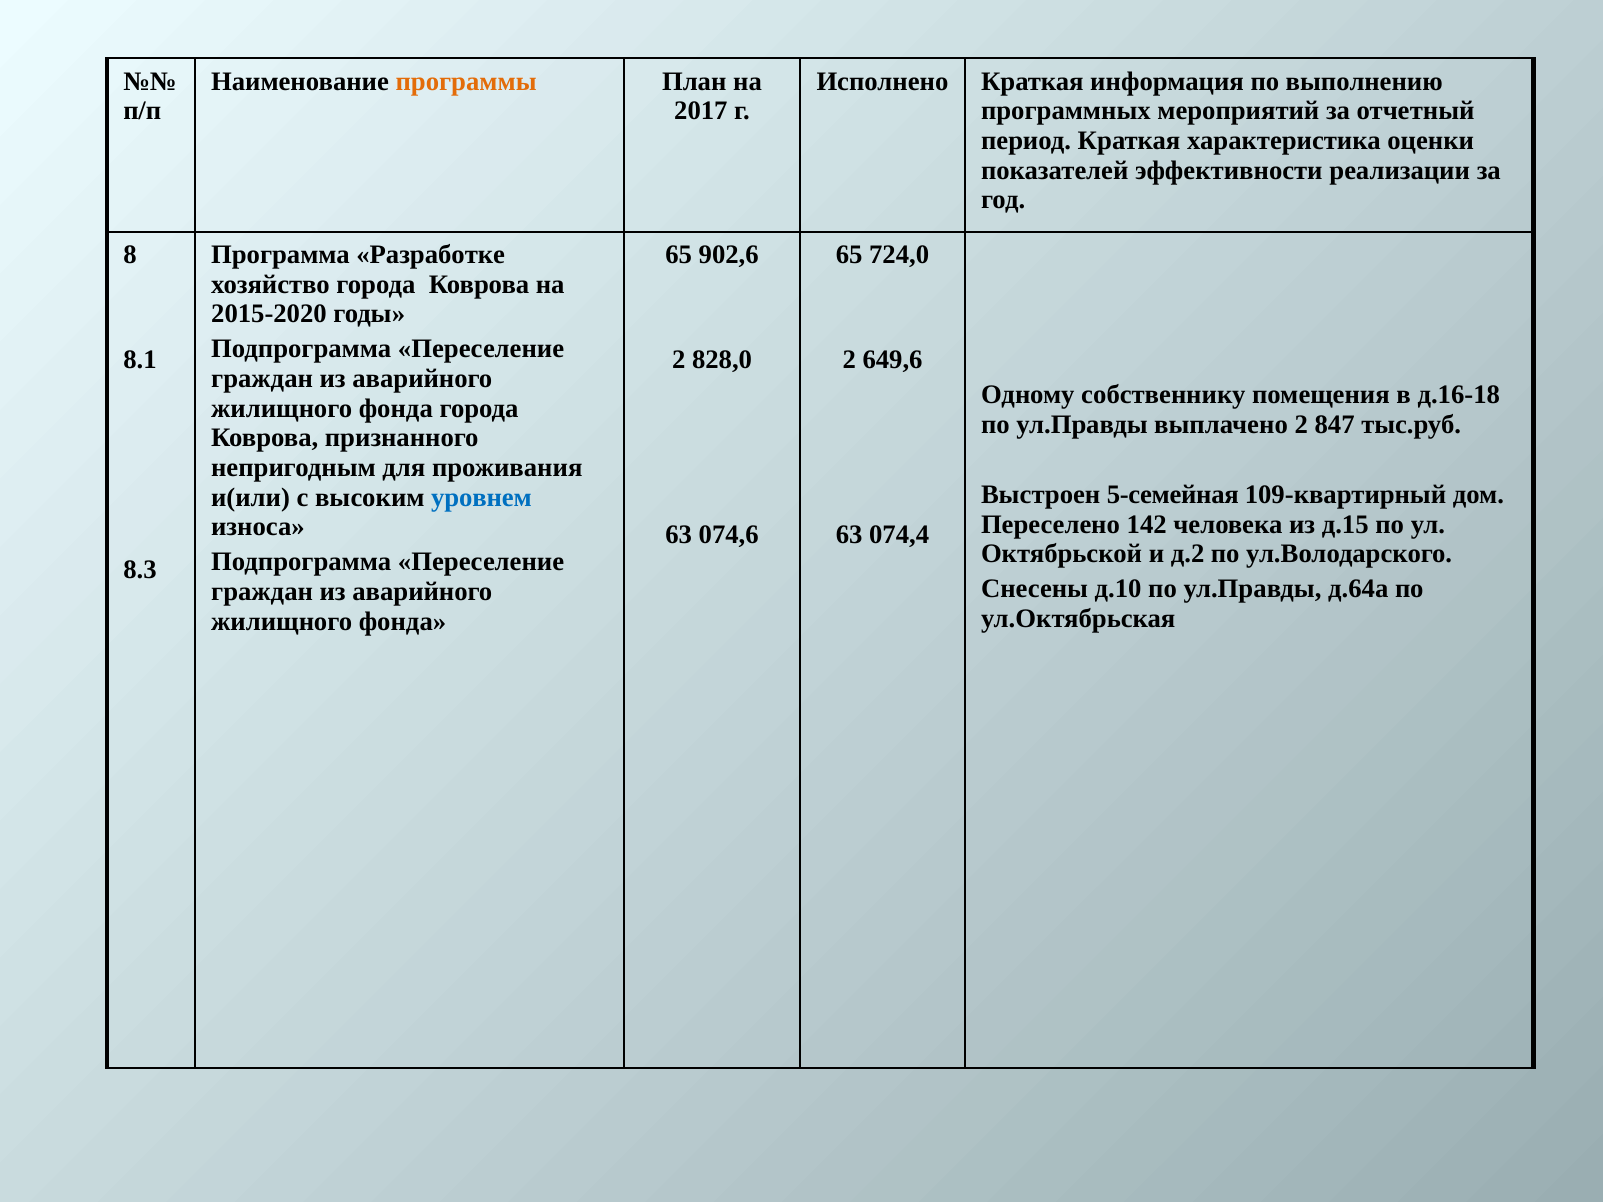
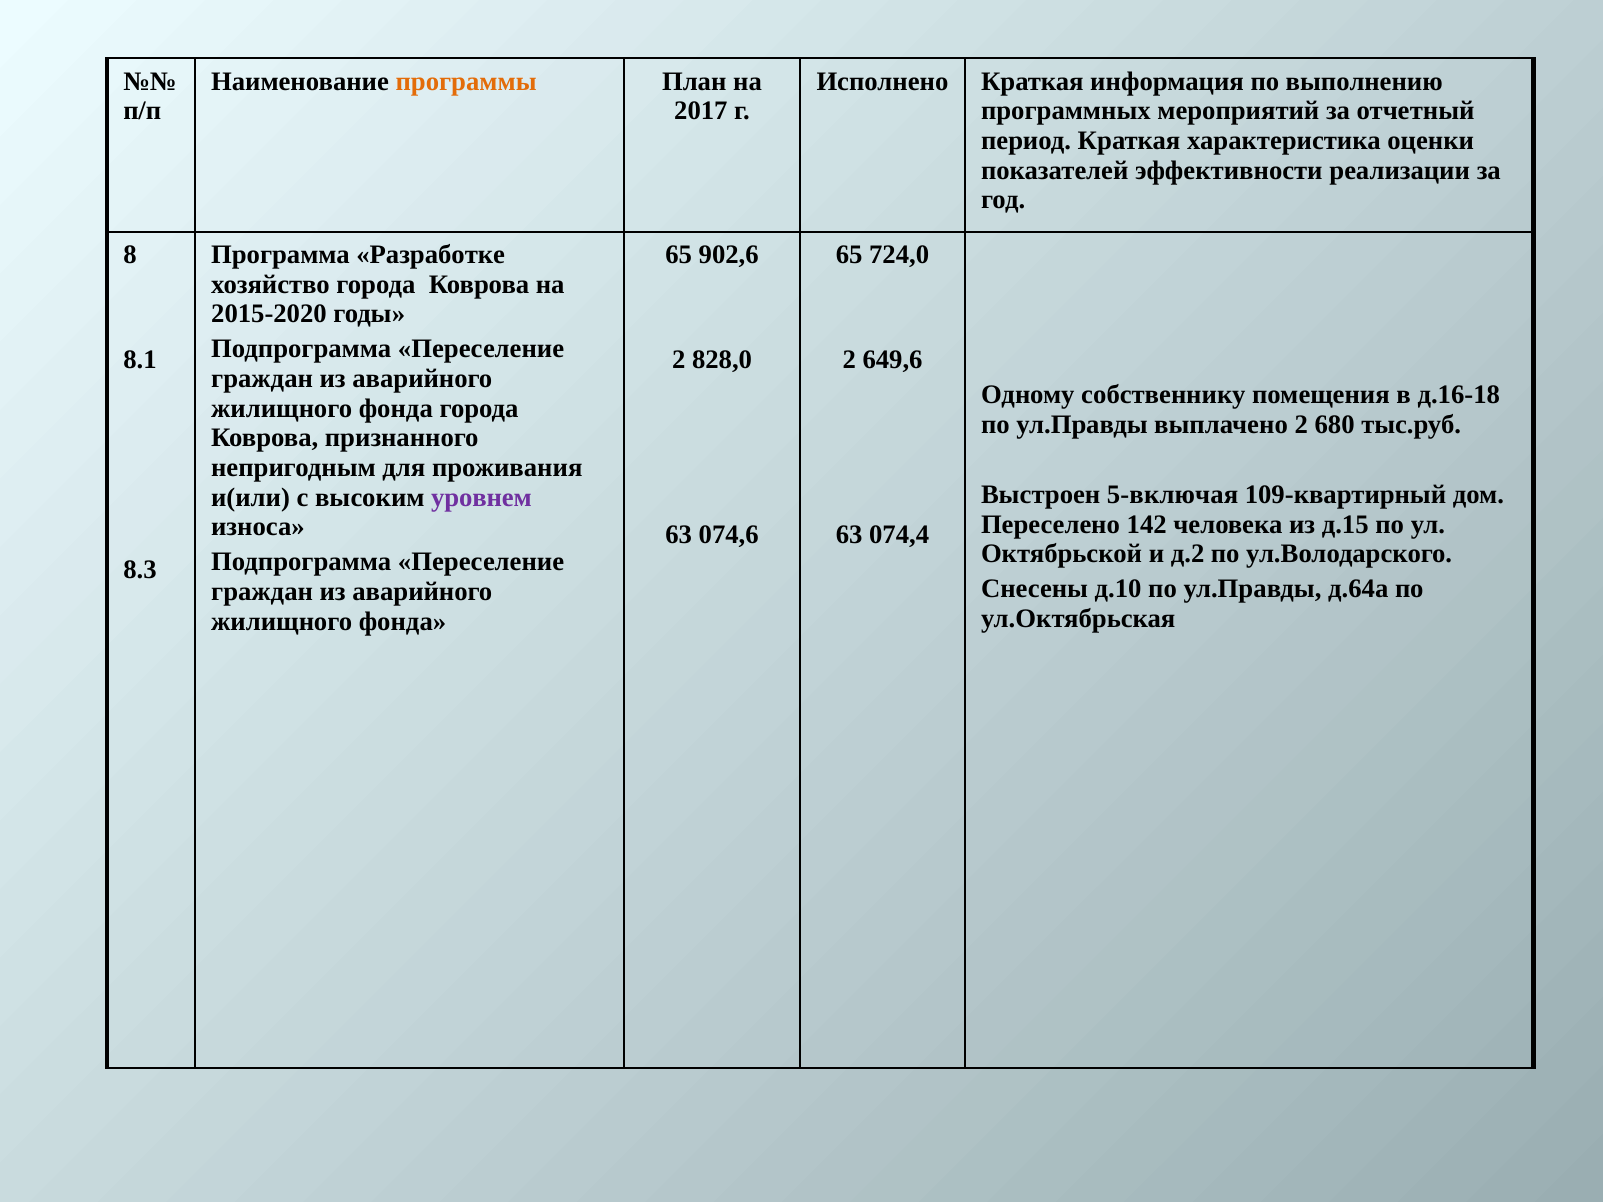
847: 847 -> 680
5-семейная: 5-семейная -> 5-включая
уровнем colour: blue -> purple
